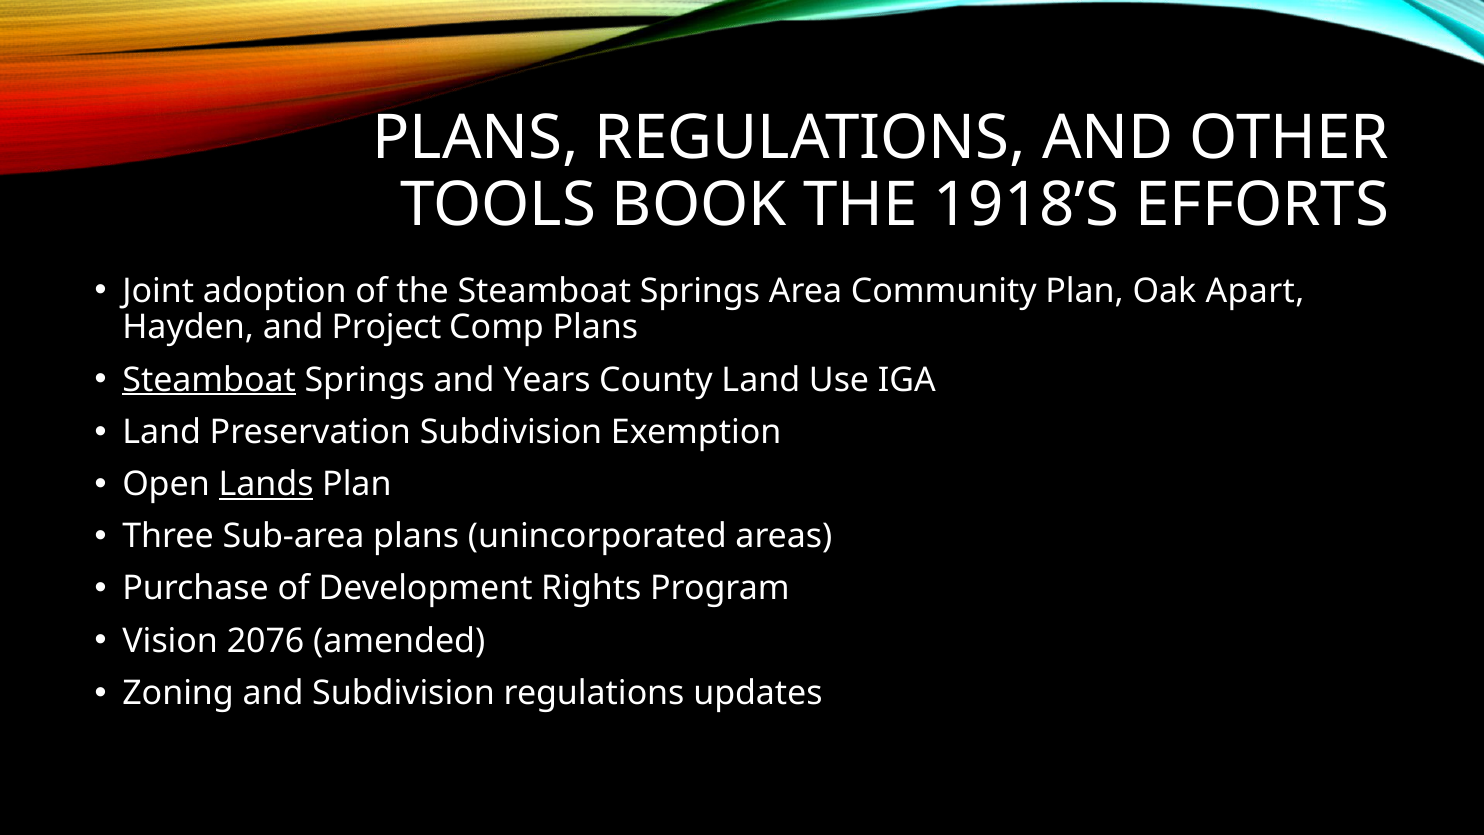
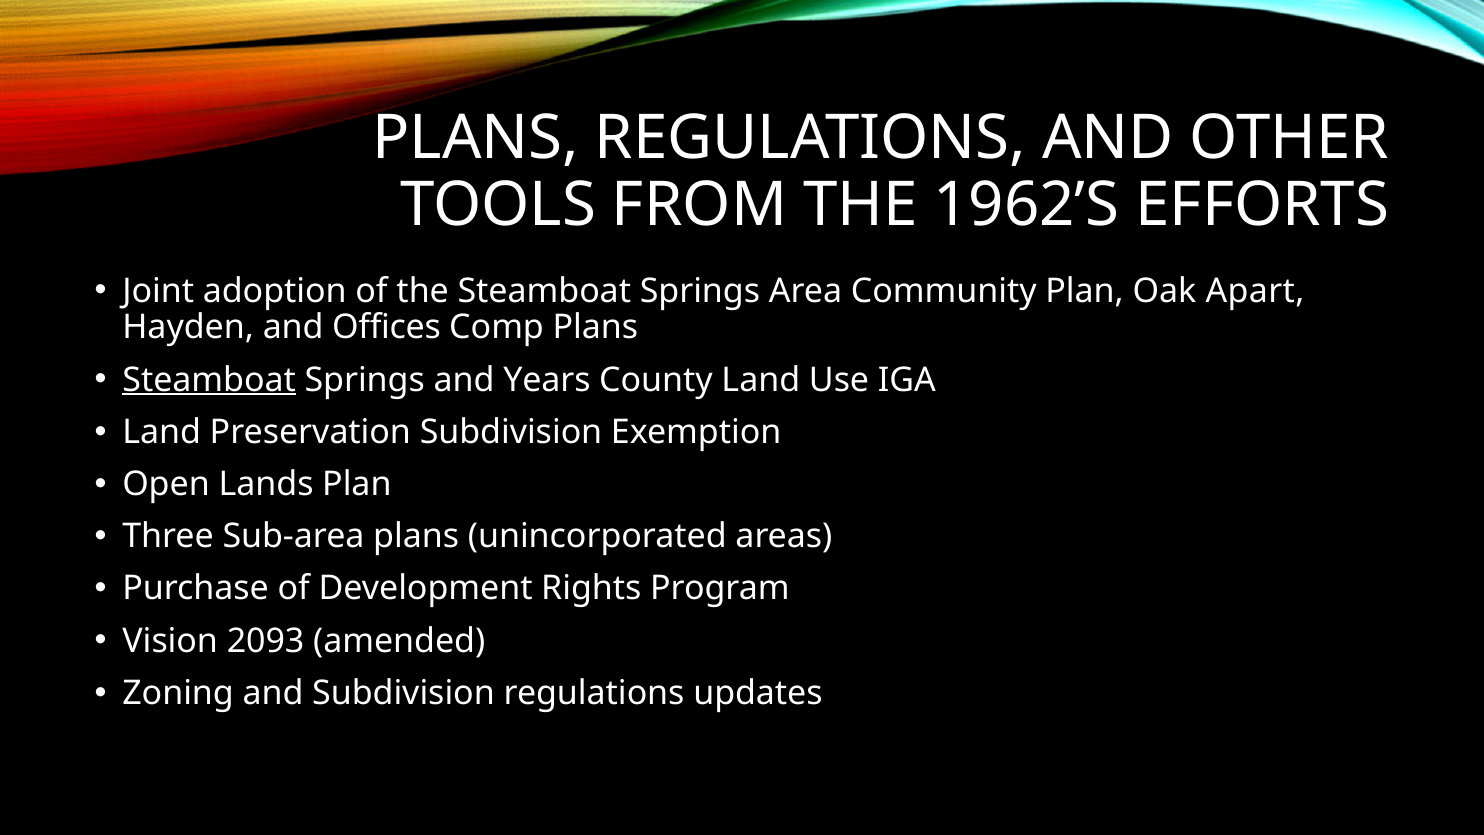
BOOK: BOOK -> FROM
1918’S: 1918’S -> 1962’S
Project: Project -> Offices
Lands underline: present -> none
2076: 2076 -> 2093
